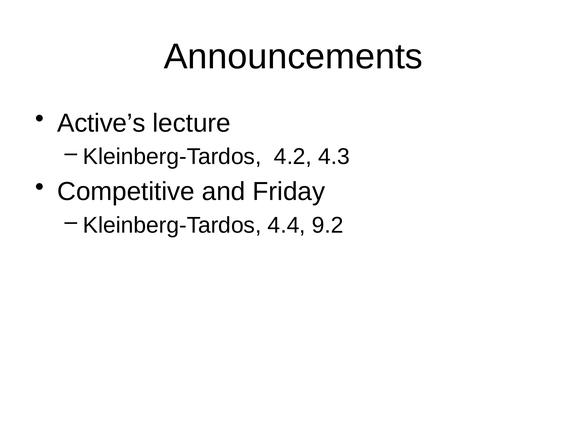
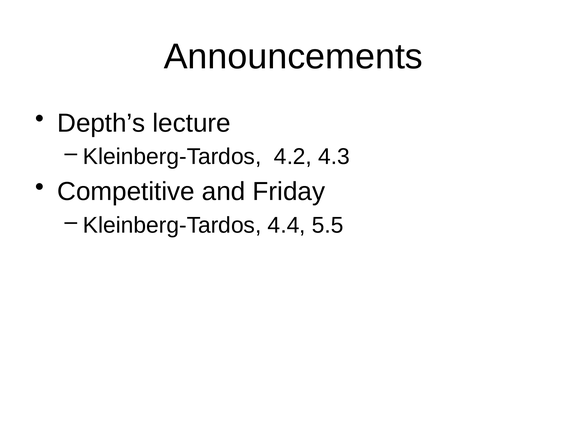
Active’s: Active’s -> Depth’s
9.2: 9.2 -> 5.5
